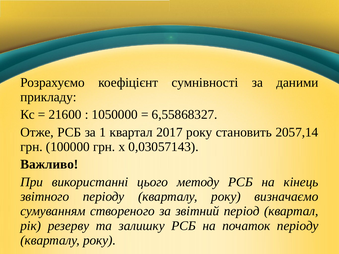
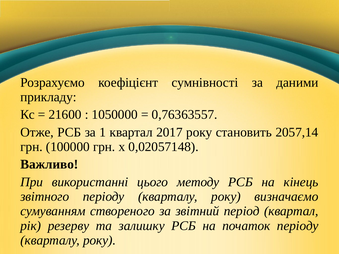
6,55868327: 6,55868327 -> 0,76363557
0,03057143: 0,03057143 -> 0,02057148
